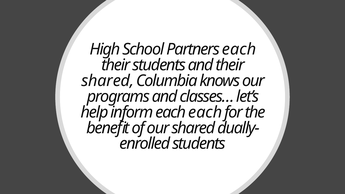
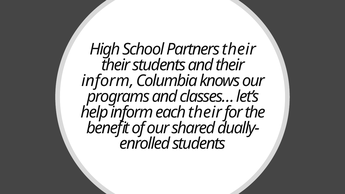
Partners each: each -> their
shared at (108, 81): shared -> inform
each each: each -> their
